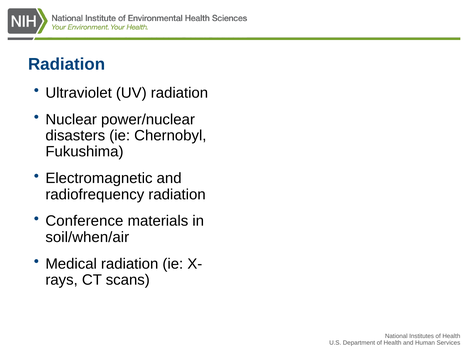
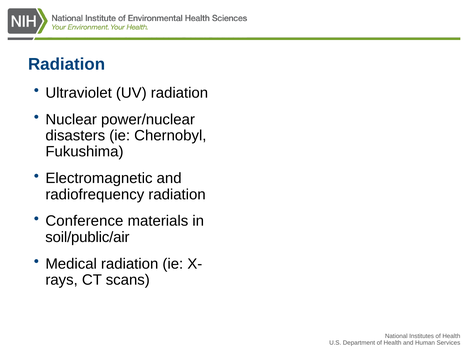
soil/when/air: soil/when/air -> soil/public/air
